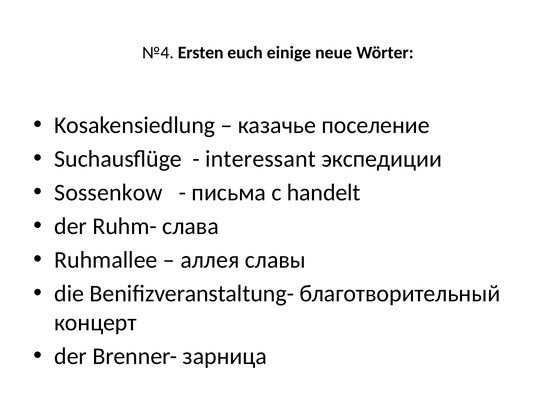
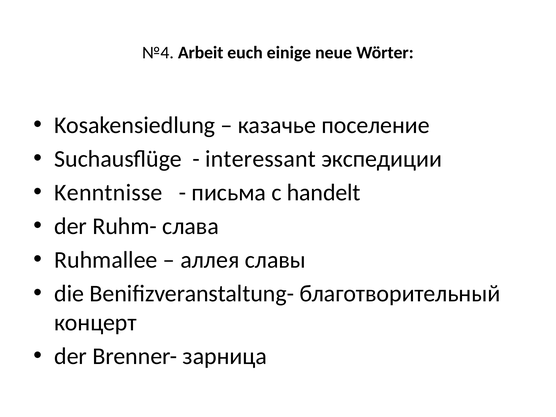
Ersten: Ersten -> Arbeit
Sossenkow: Sossenkow -> Kenntnisse
